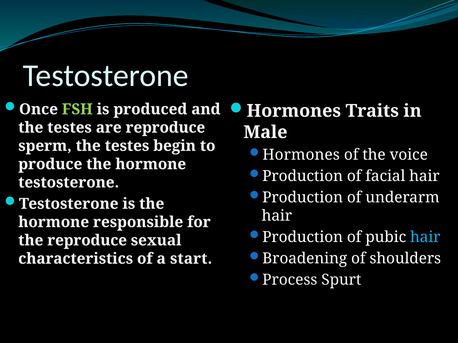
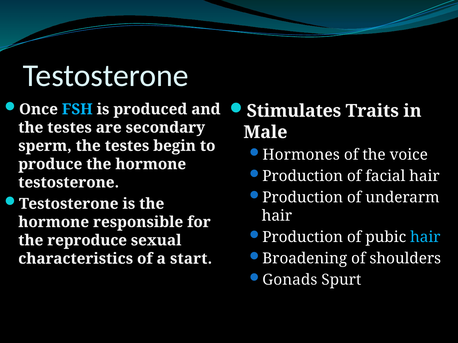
FSH colour: light green -> light blue
Hormones at (294, 111): Hormones -> Stimulates
are reproduce: reproduce -> secondary
Process: Process -> Gonads
